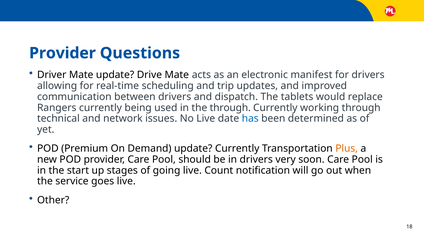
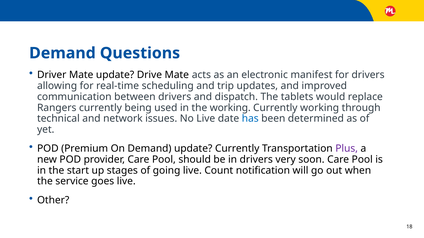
Provider at (62, 53): Provider -> Demand
the through: through -> working
Plus colour: orange -> purple
